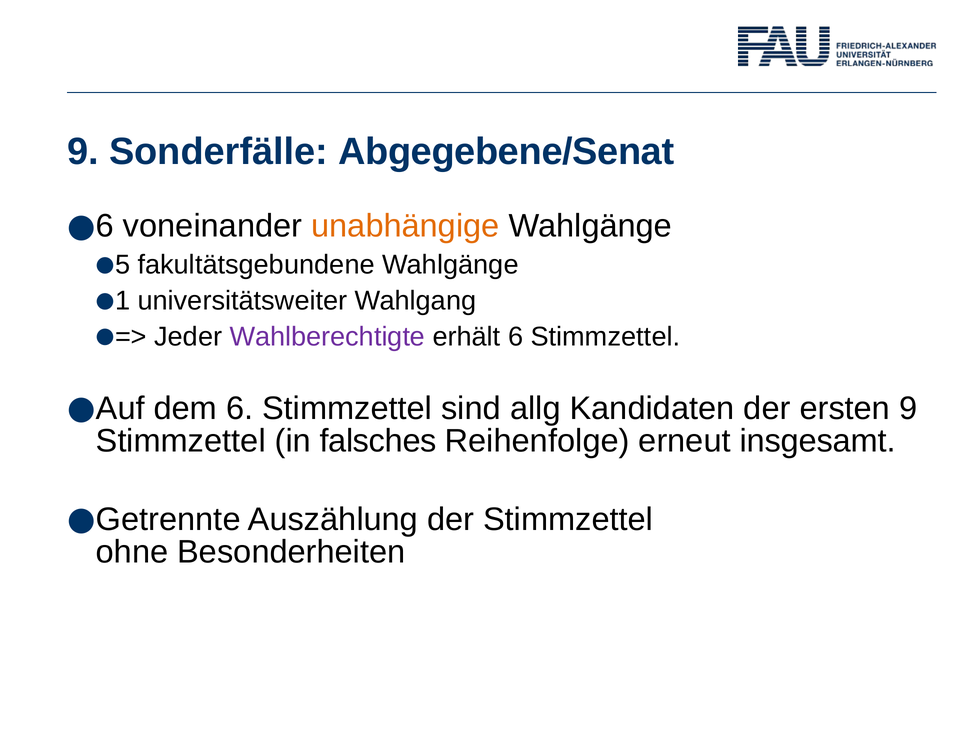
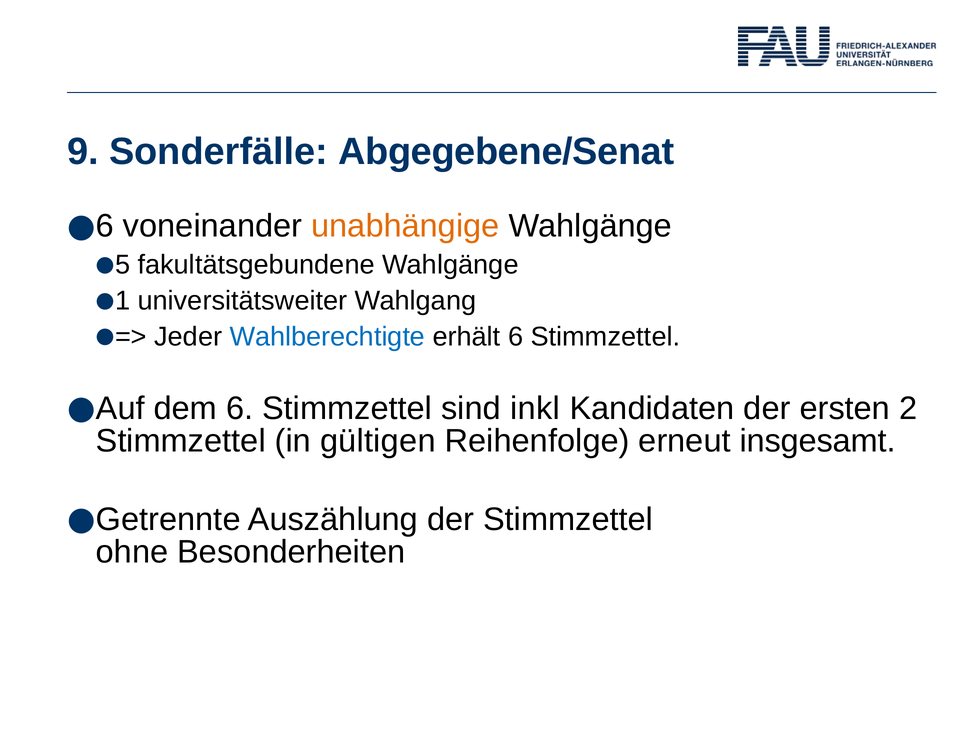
Wahlberechtigte colour: purple -> blue
allg: allg -> inkl
ersten 9: 9 -> 2
falsches: falsches -> gültigen
